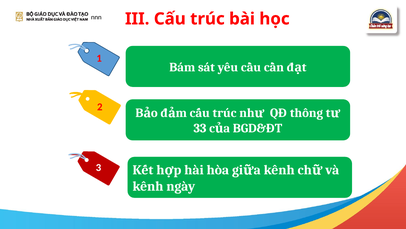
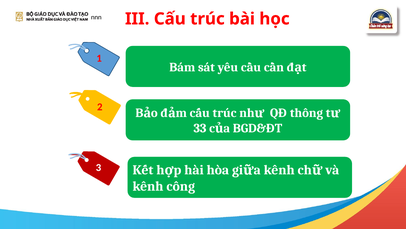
ngày: ngày -> công
